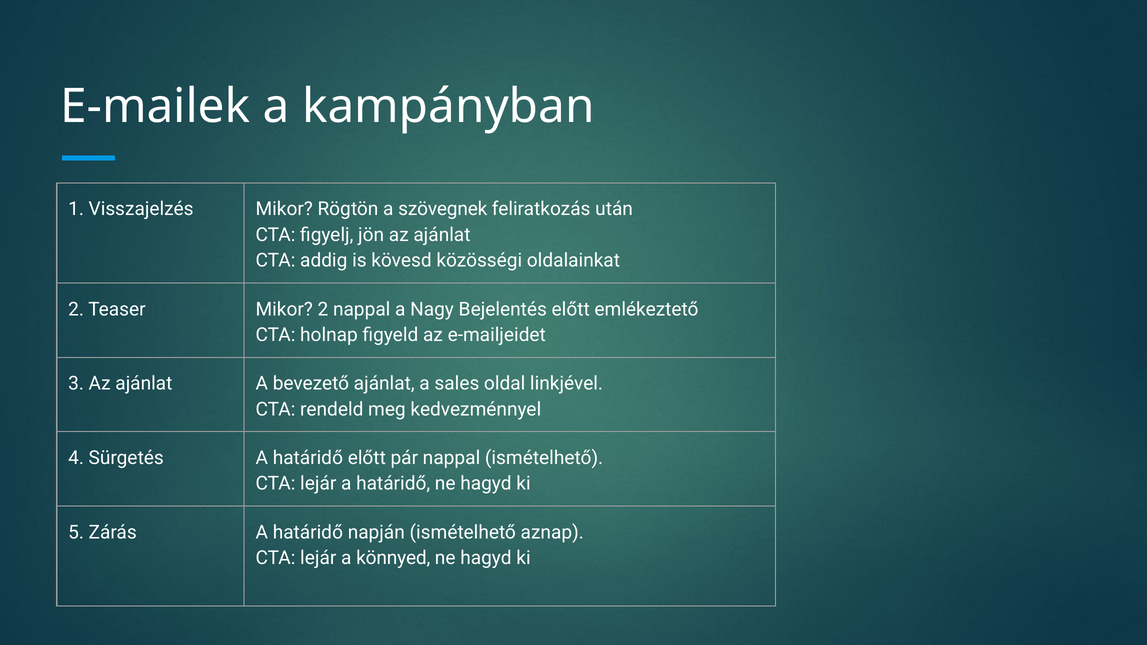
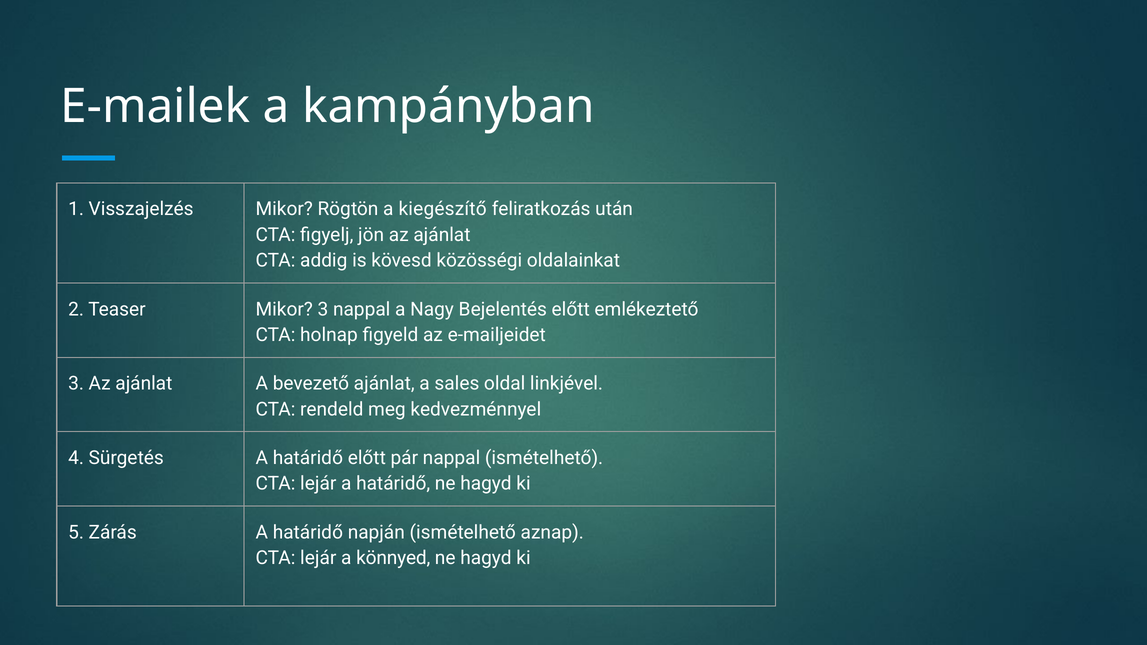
szövegnek: szövegnek -> kiegészítő
Mikor 2: 2 -> 3
